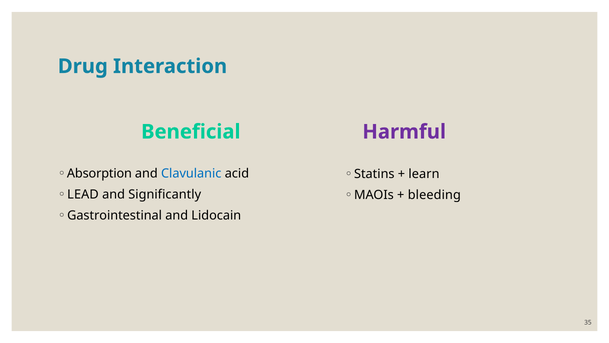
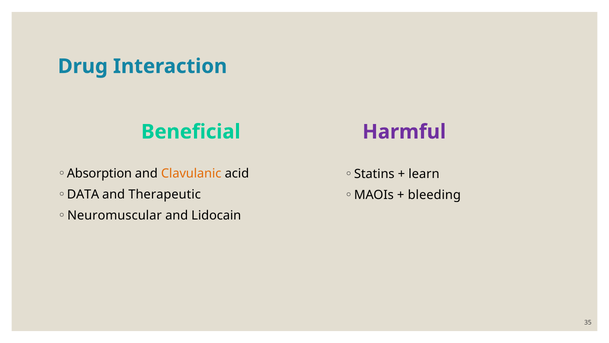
Clavulanic colour: blue -> orange
LEAD: LEAD -> DATA
Significantly: Significantly -> Therapeutic
Gastrointestinal: Gastrointestinal -> Neuromuscular
